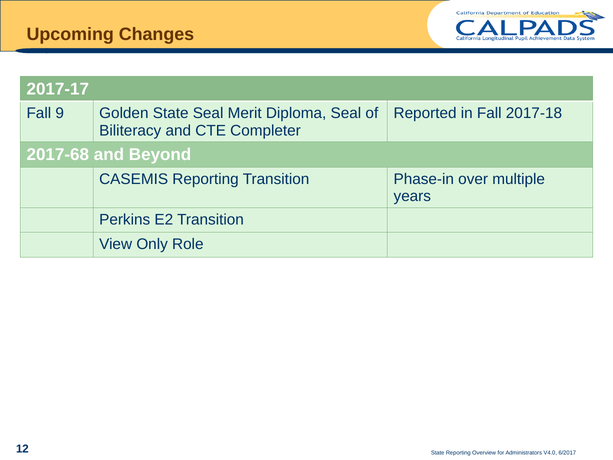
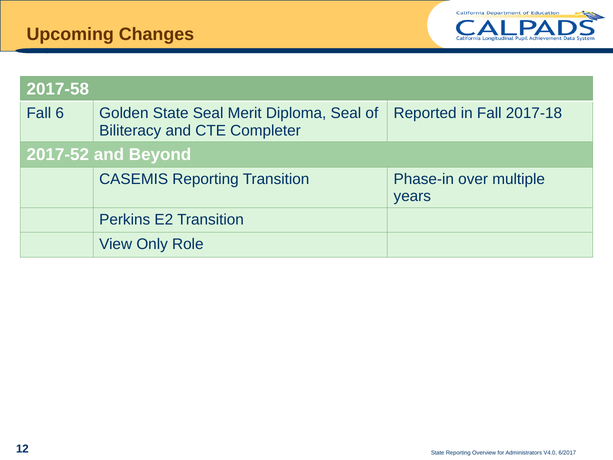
2017-17: 2017-17 -> 2017-58
9: 9 -> 6
2017-68: 2017-68 -> 2017-52
